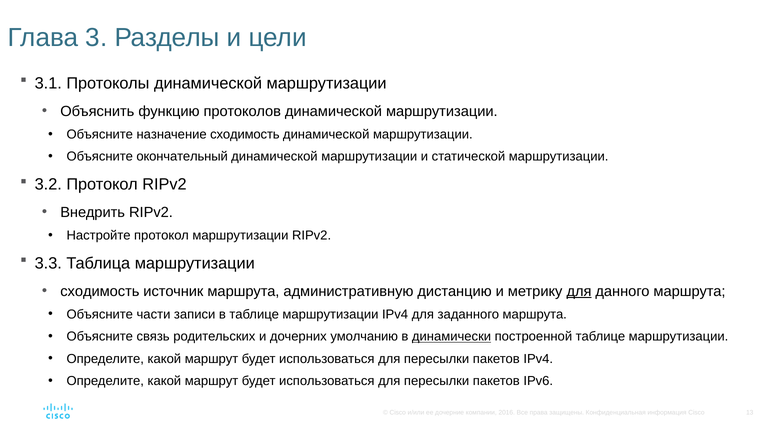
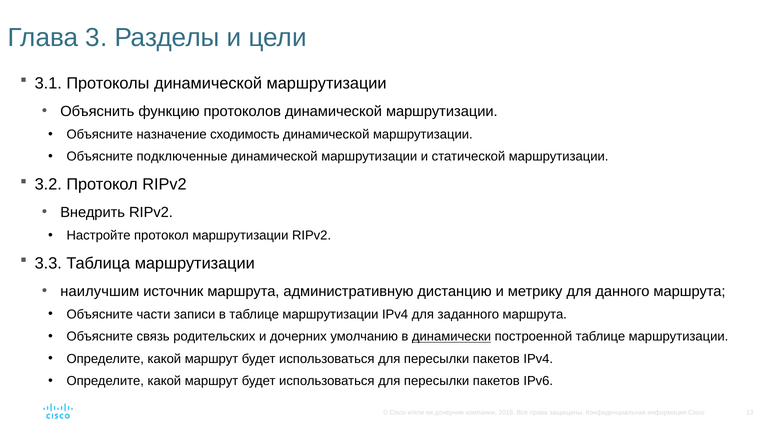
окончательный: окончательный -> подключенные
сходимость at (100, 292): сходимость -> наилучшим
для at (579, 292) underline: present -> none
